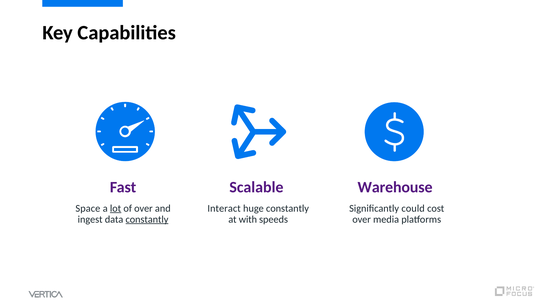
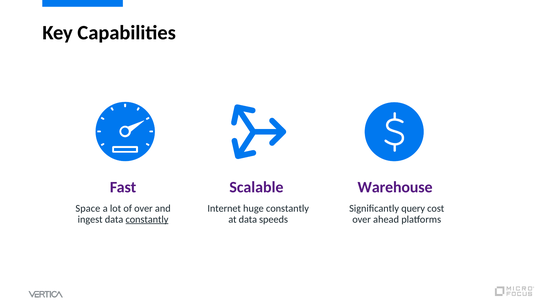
lot underline: present -> none
Interact: Interact -> Internet
could: could -> query
at with: with -> data
media: media -> ahead
